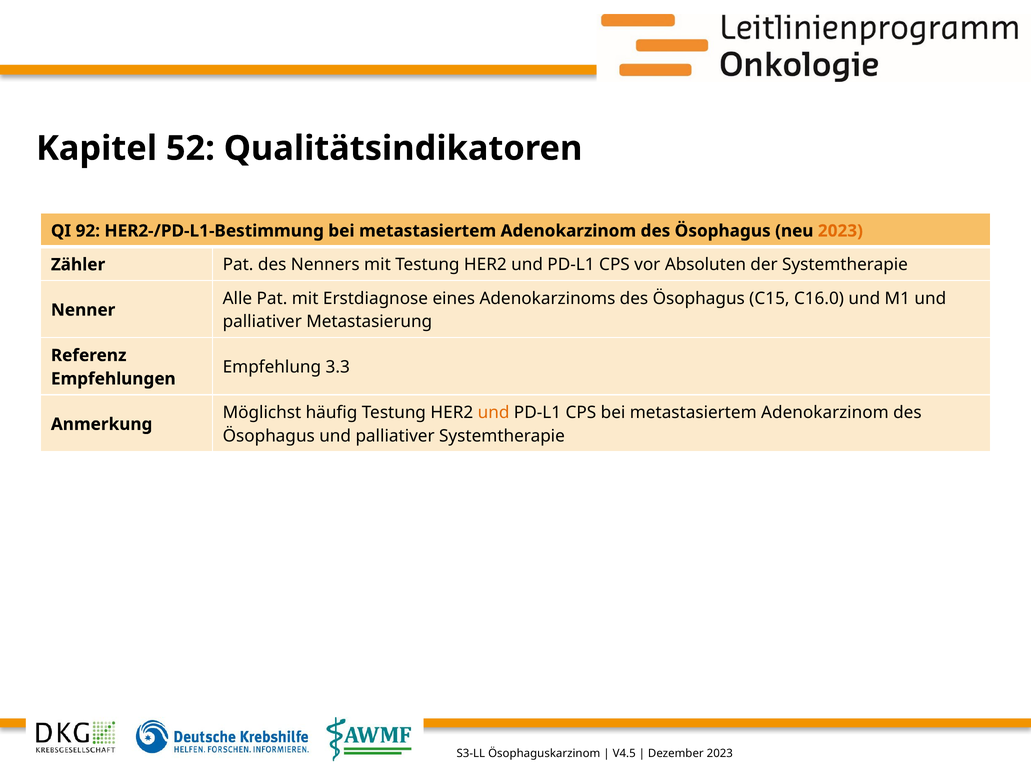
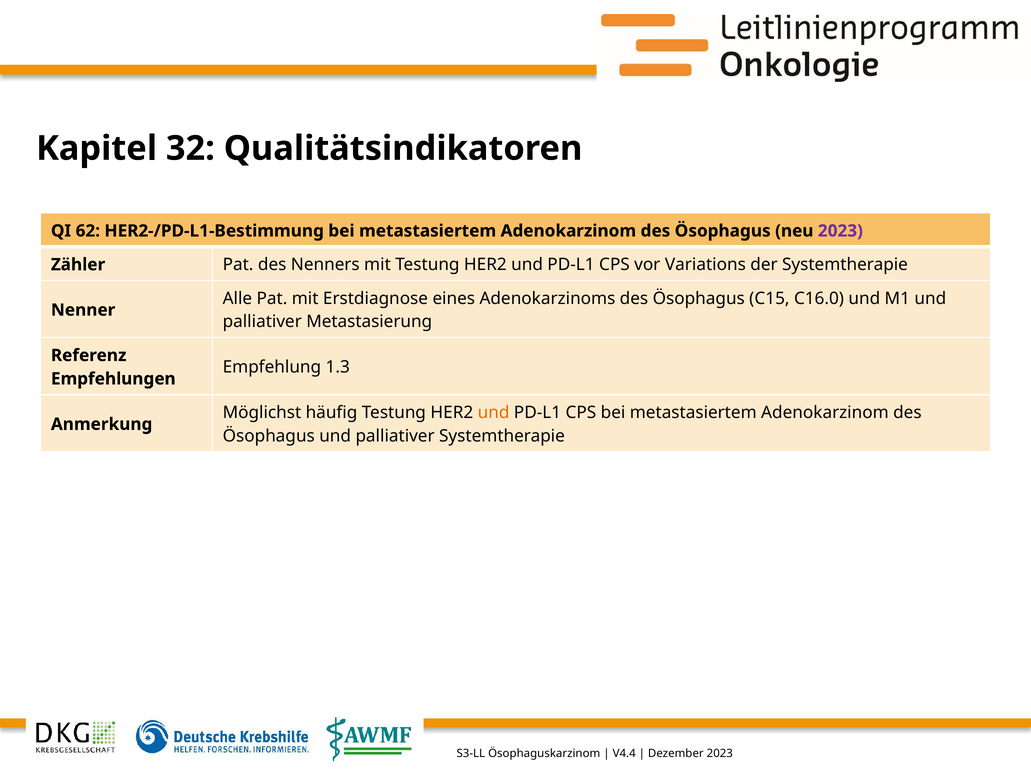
52: 52 -> 32
92: 92 -> 62
2023 at (840, 231) colour: orange -> purple
Absoluten: Absoluten -> Variations
3.3: 3.3 -> 1.3
V4.5: V4.5 -> V4.4
